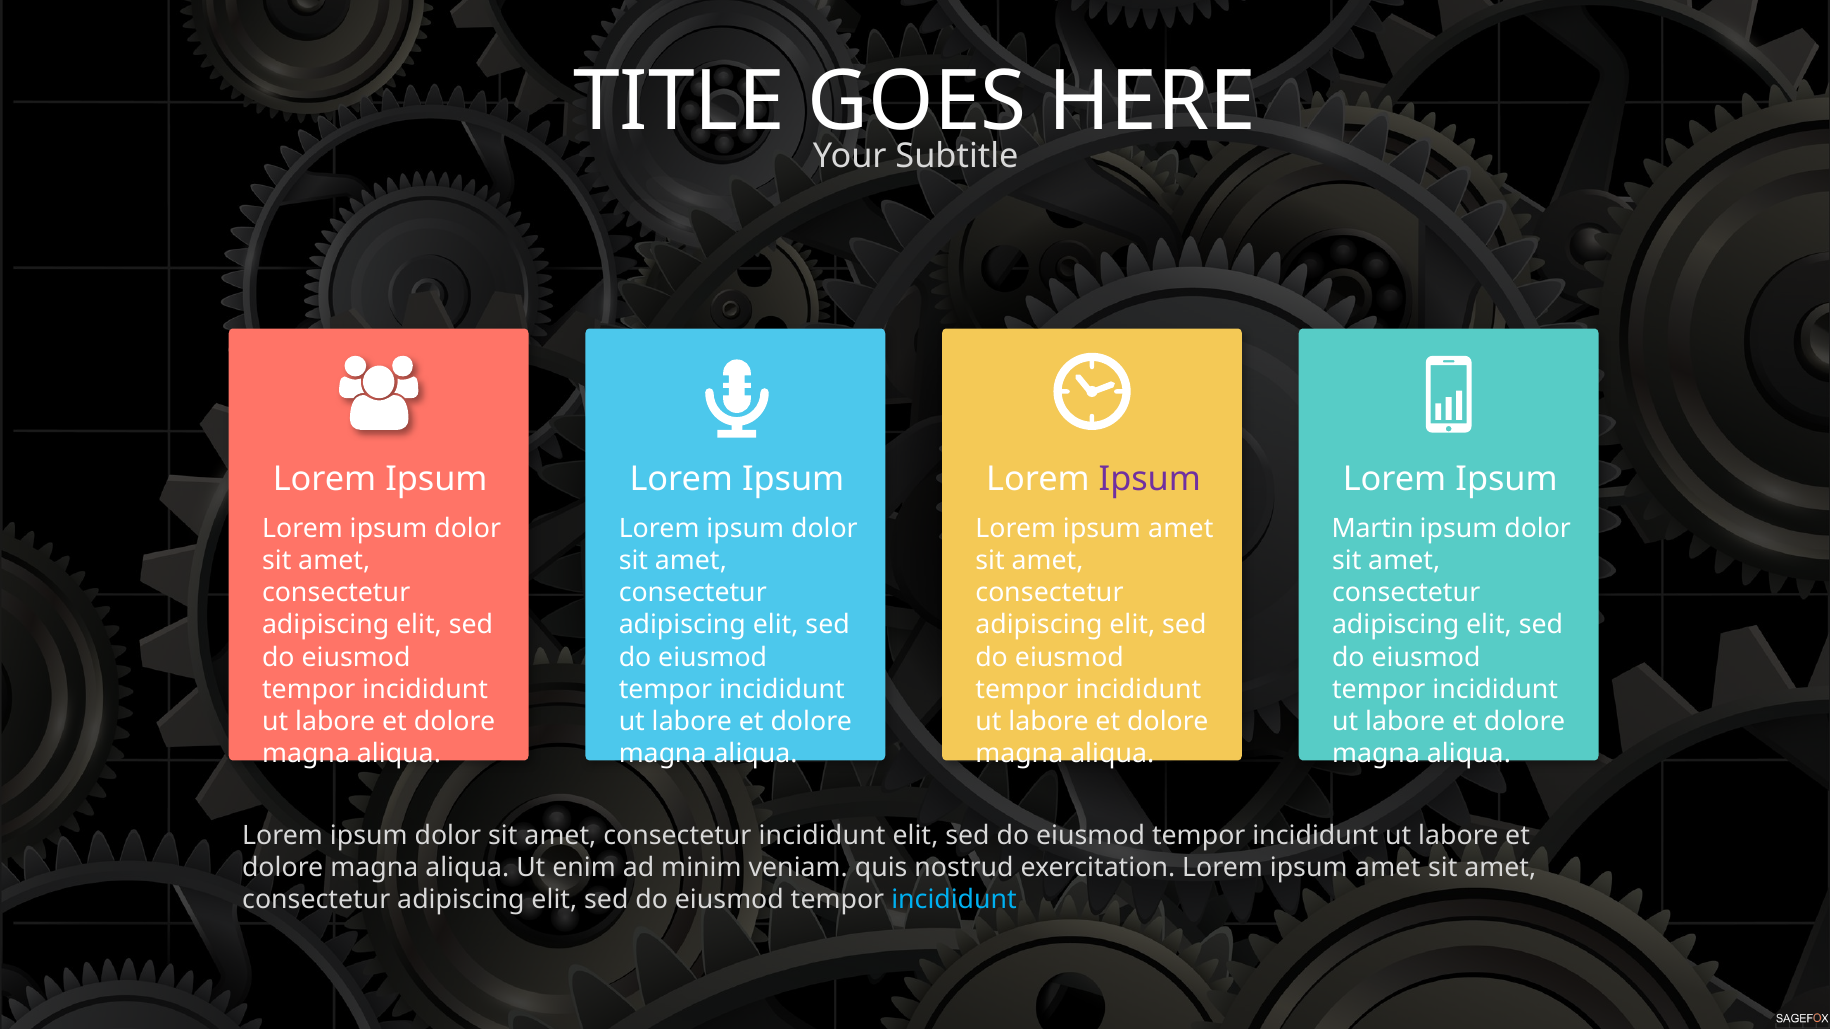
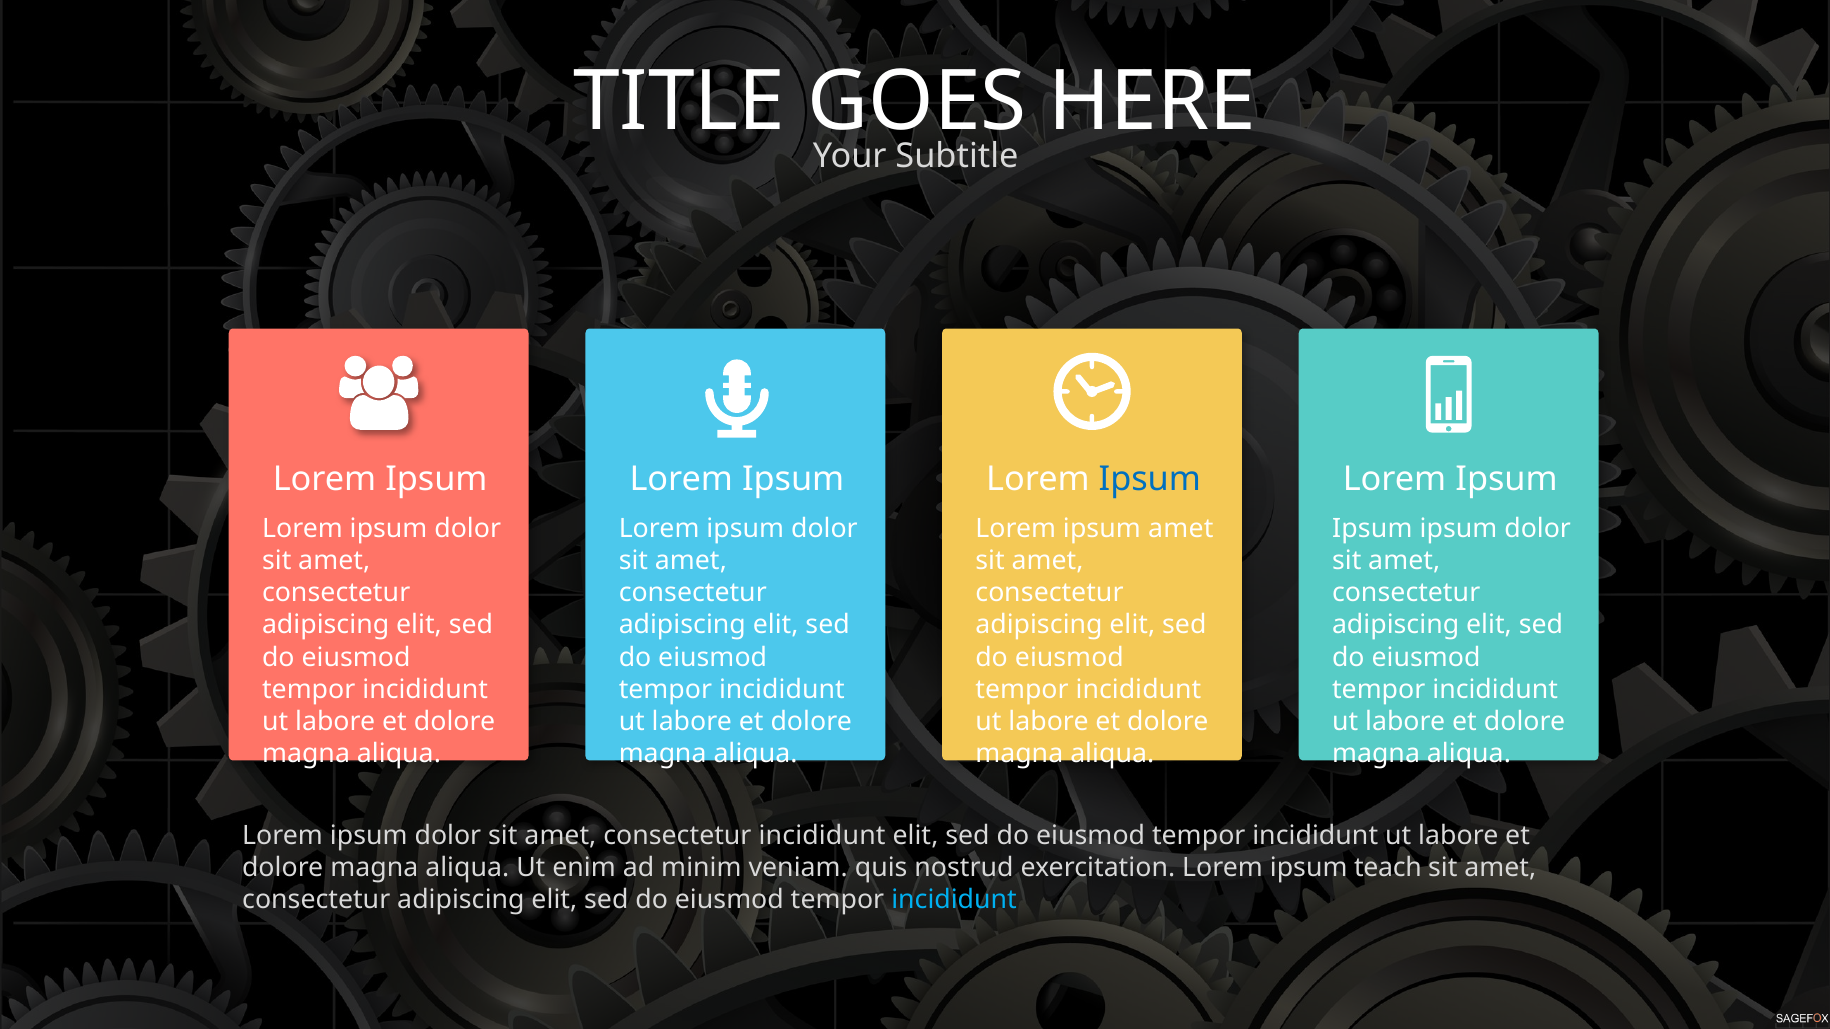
Ipsum at (1150, 479) colour: purple -> blue
Martin at (1373, 529): Martin -> Ipsum
exercitation Lorem ipsum amet: amet -> teach
